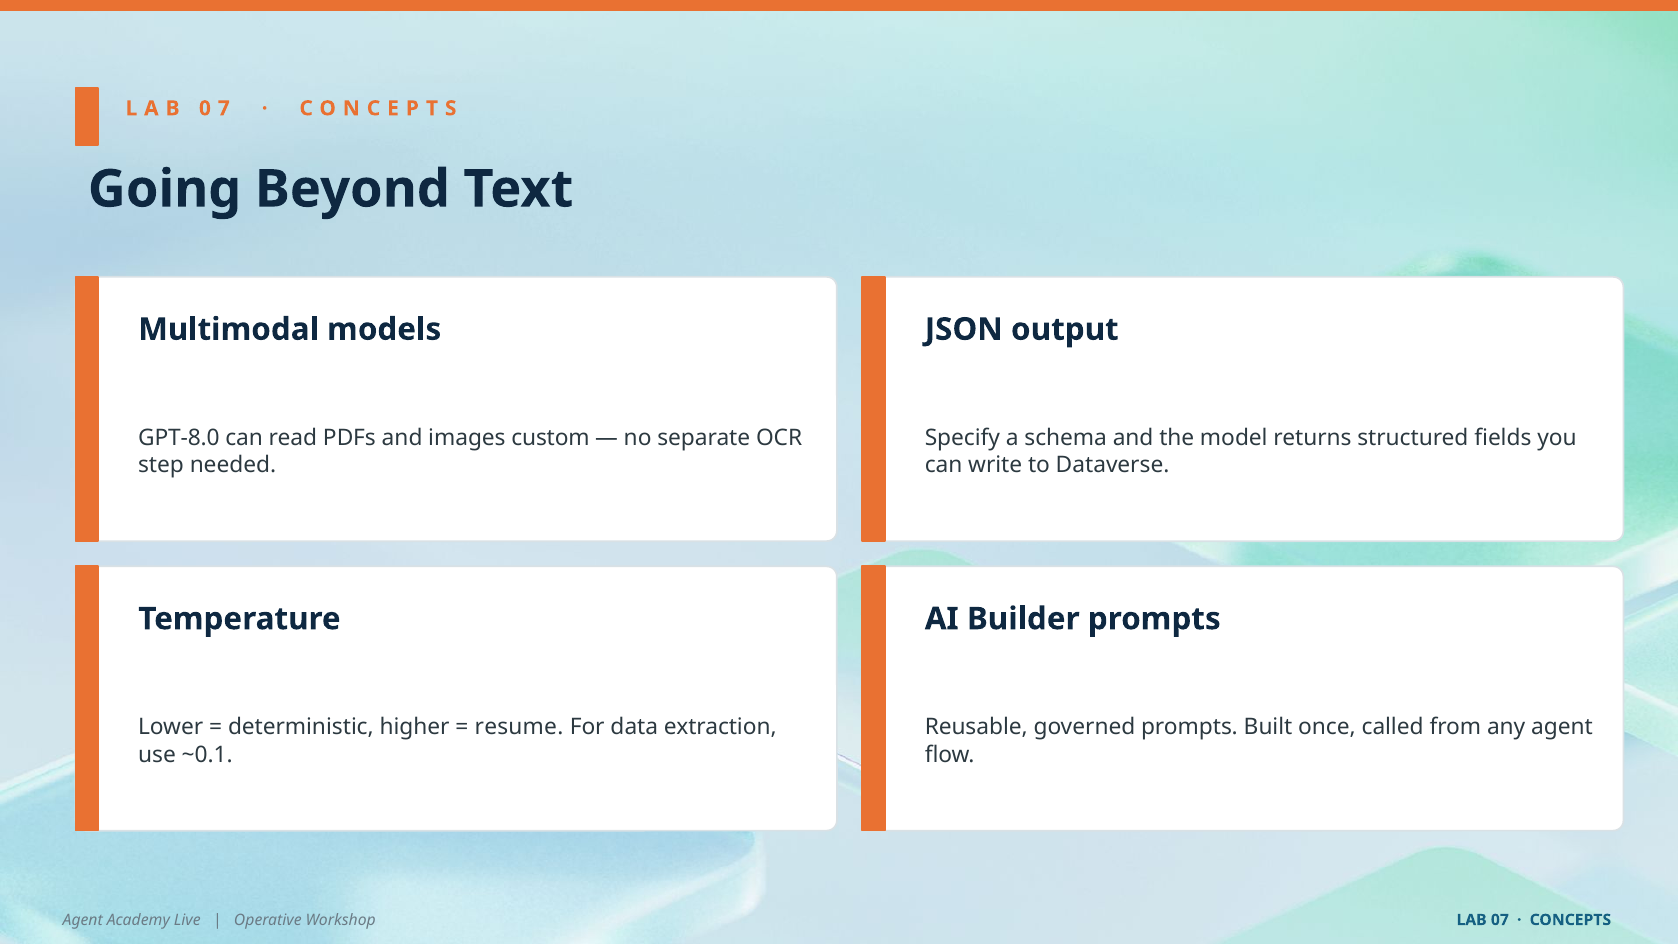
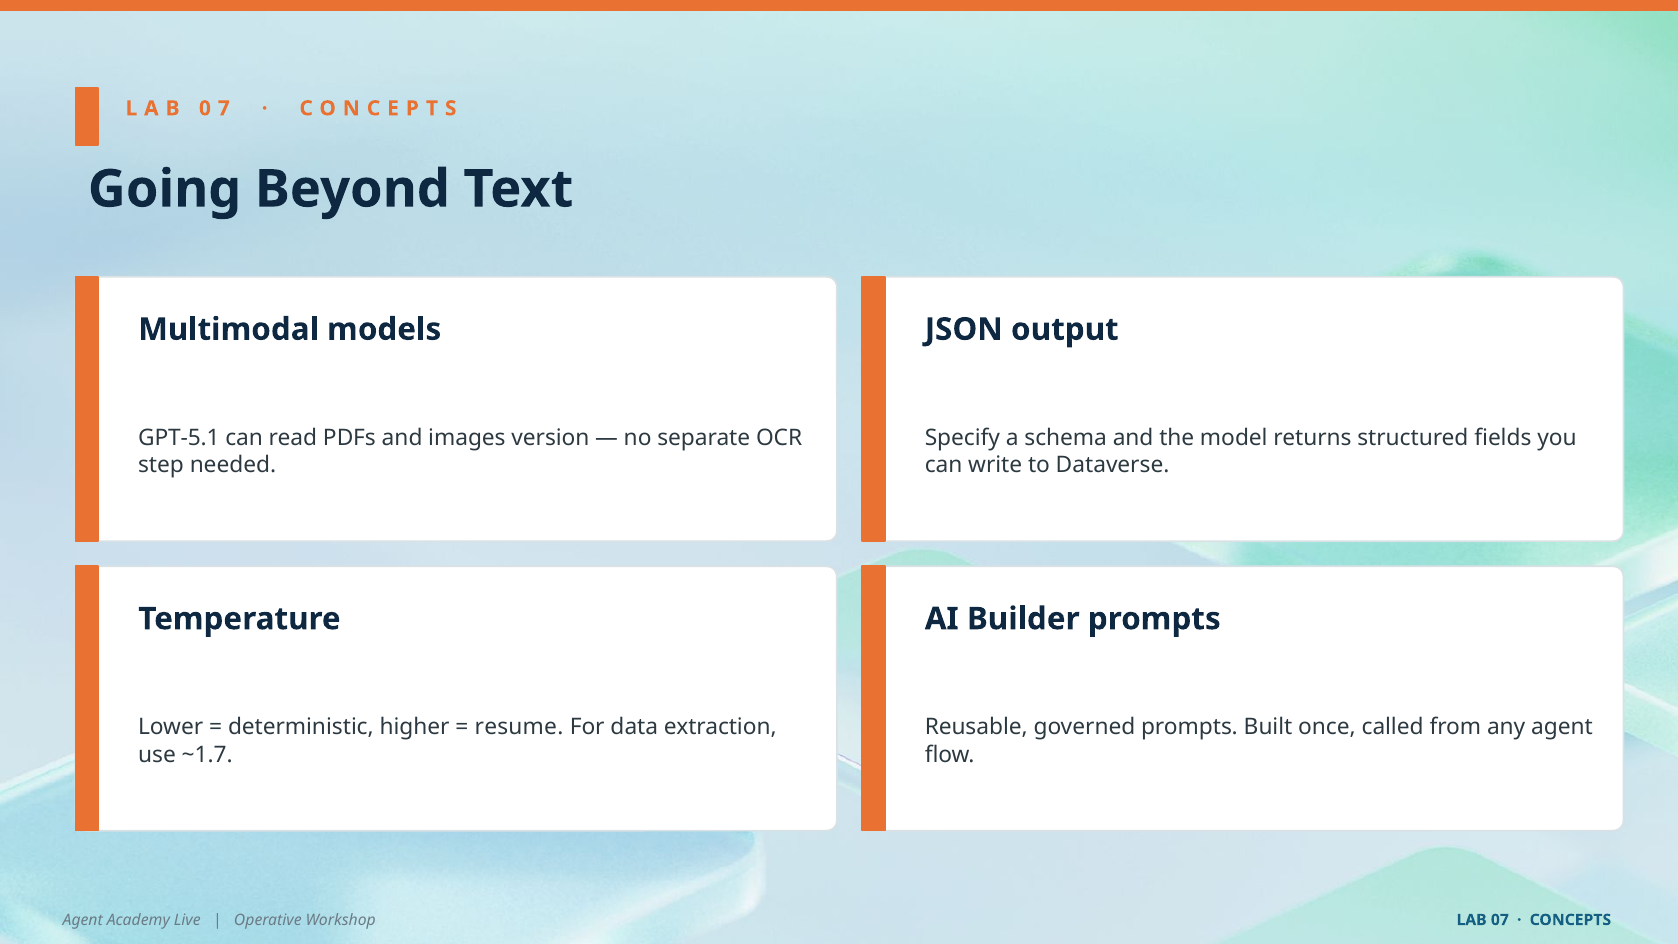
GPT-8.0: GPT-8.0 -> GPT-5.1
custom: custom -> version
~0.1: ~0.1 -> ~1.7
